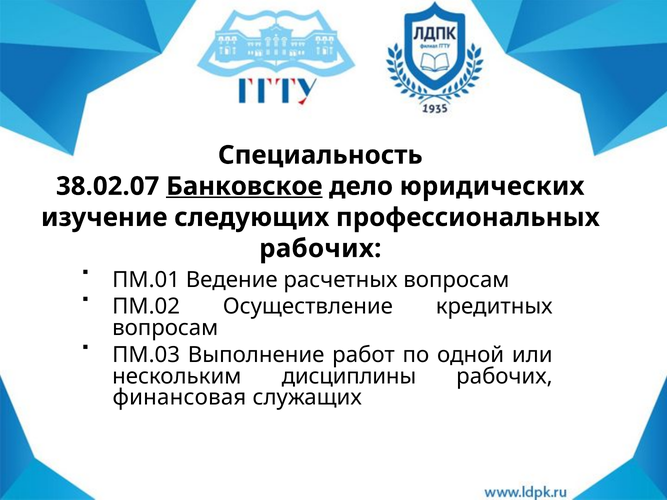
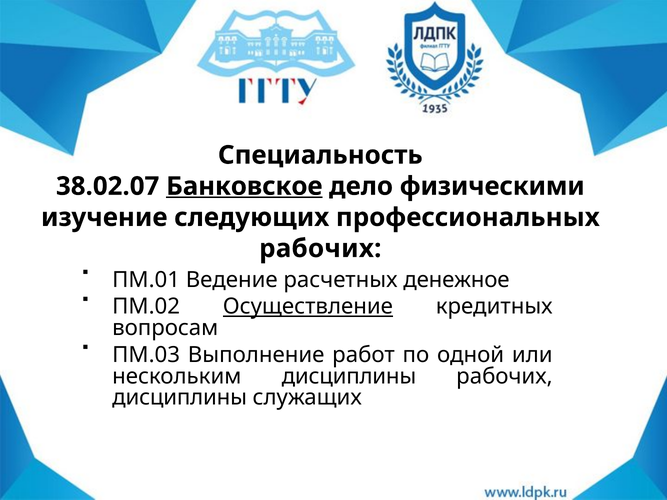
юридических: юридических -> физическими
расчетных вопросам: вопросам -> денежное
Осуществление underline: none -> present
финансовая at (179, 398): финансовая -> дисциплины
